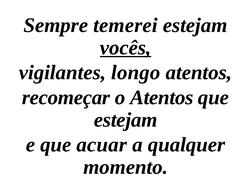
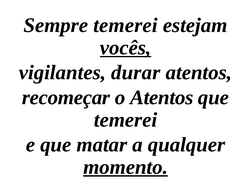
longo: longo -> durar
estejam at (126, 120): estejam -> temerei
acuar: acuar -> matar
momento underline: none -> present
